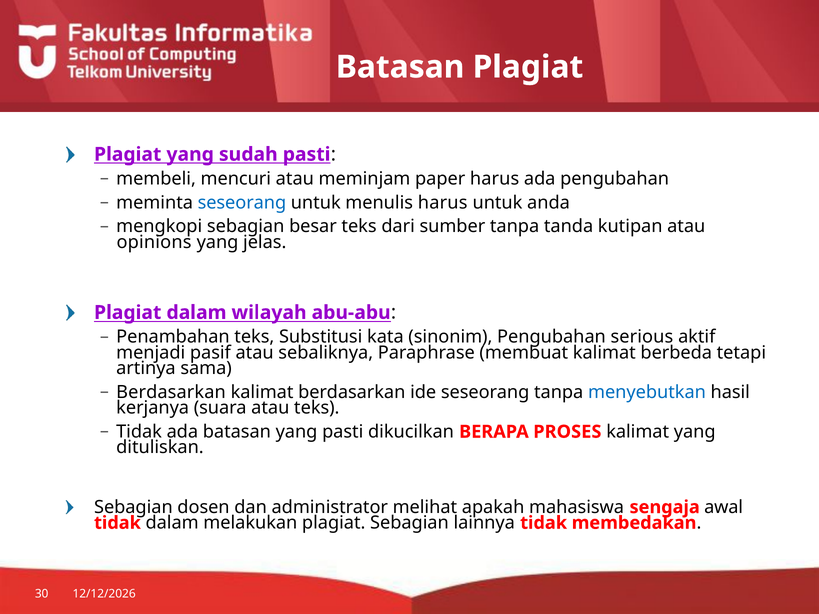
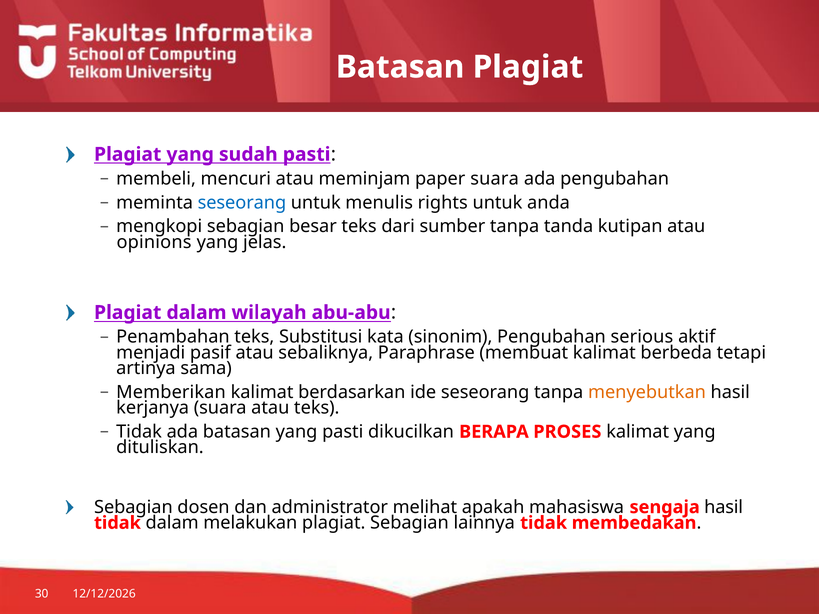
paper harus: harus -> suara
menulis harus: harus -> rights
Berdasarkan at (171, 392): Berdasarkan -> Memberikan
menyebutkan colour: blue -> orange
sengaja awal: awal -> hasil
